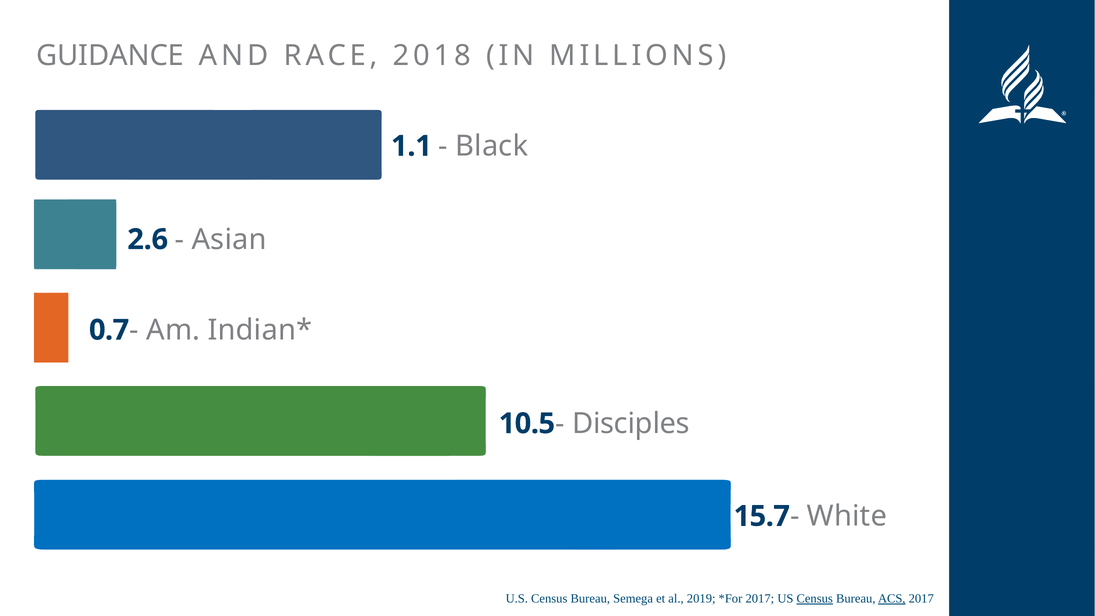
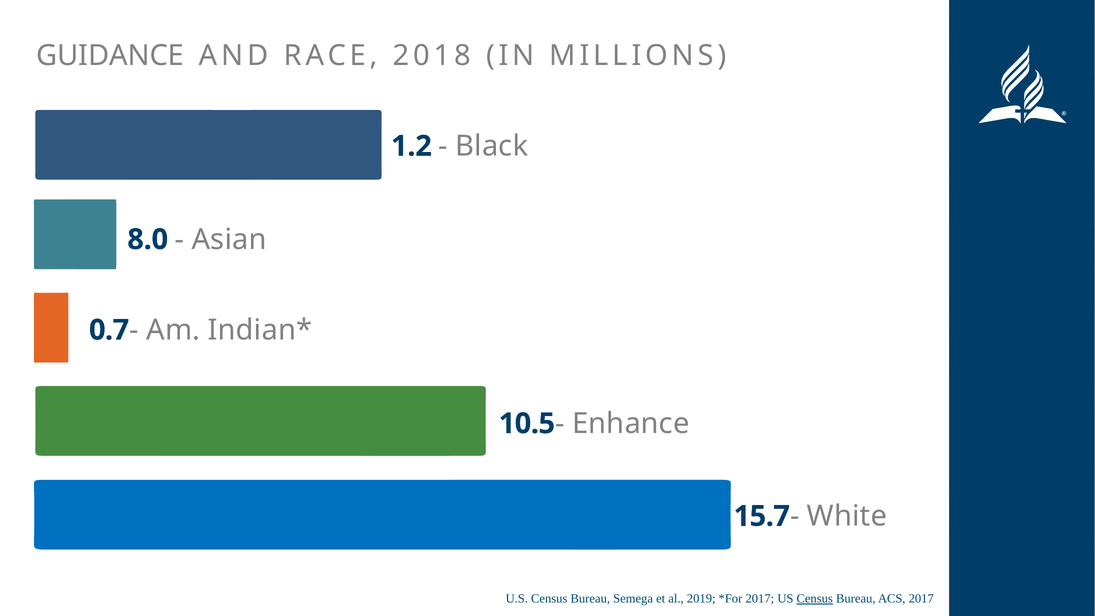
1.1: 1.1 -> 1.2
2.6: 2.6 -> 8.0
Disciples: Disciples -> Enhance
ACS underline: present -> none
